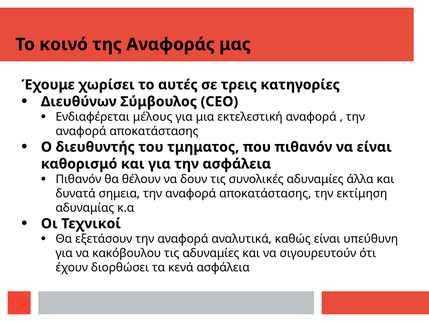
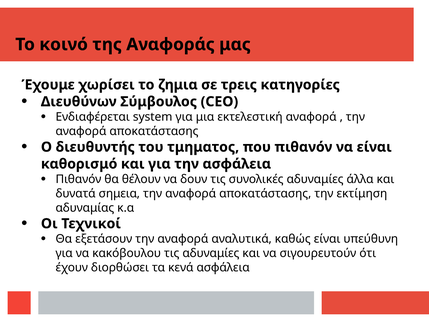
αυτές: αυτές -> ζημια
μέλους: μέλους -> system
